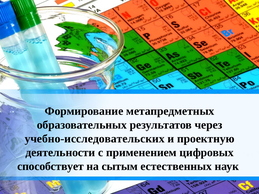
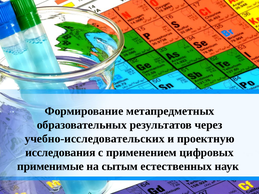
деятельности: деятельности -> исследования
способствует: способствует -> применимые
